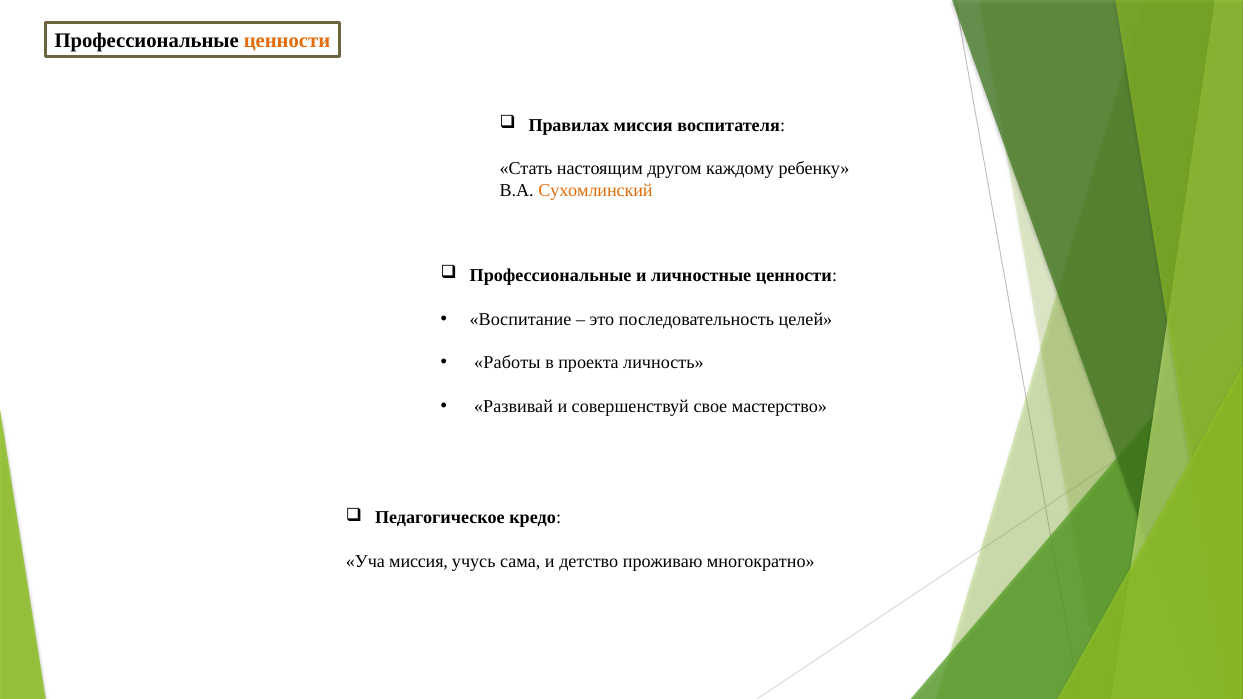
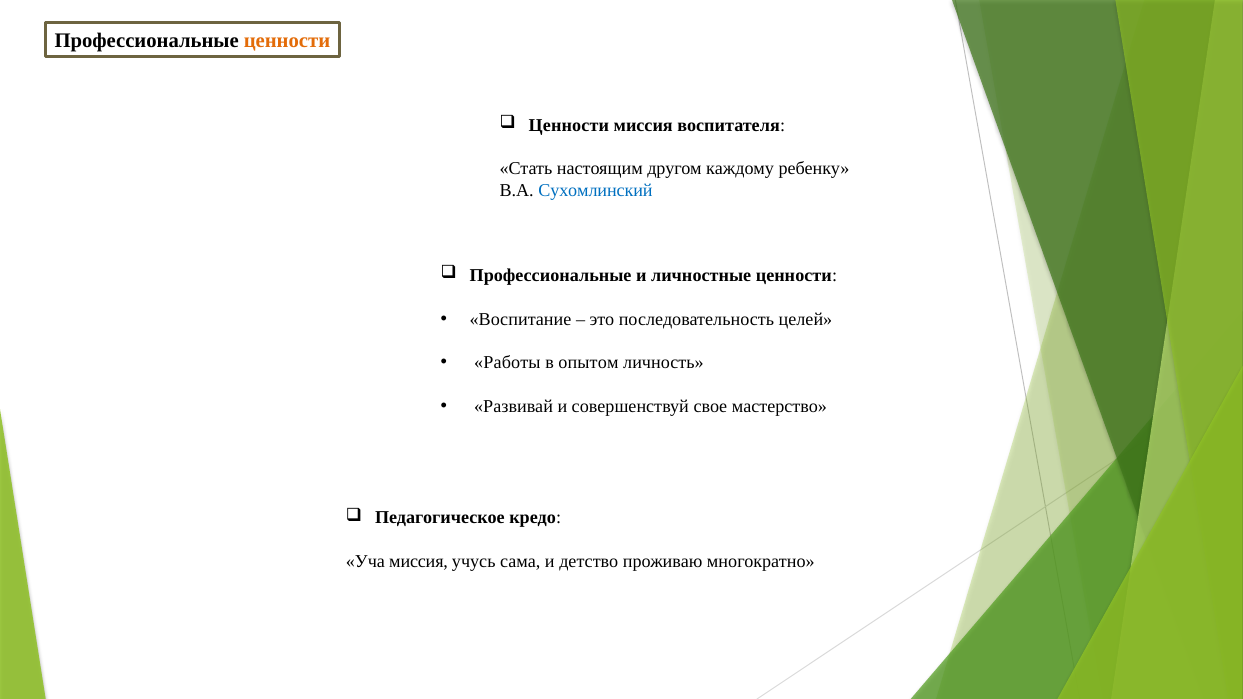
Правилах at (569, 125): Правилах -> Ценности
Сухомлинский colour: orange -> blue
проекта: проекта -> опытом
